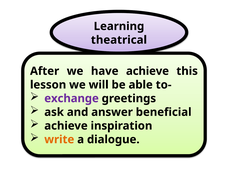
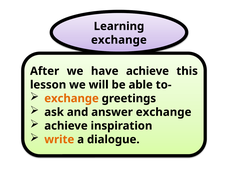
theatrical at (119, 40): theatrical -> exchange
exchange at (72, 98) colour: purple -> orange
answer beneficial: beneficial -> exchange
